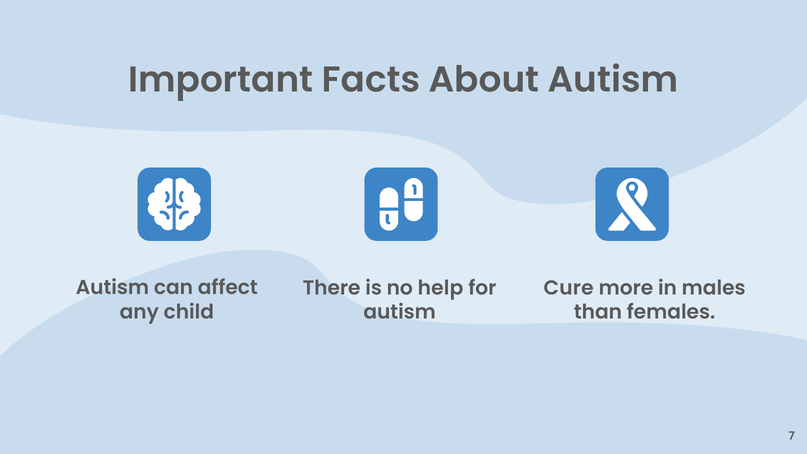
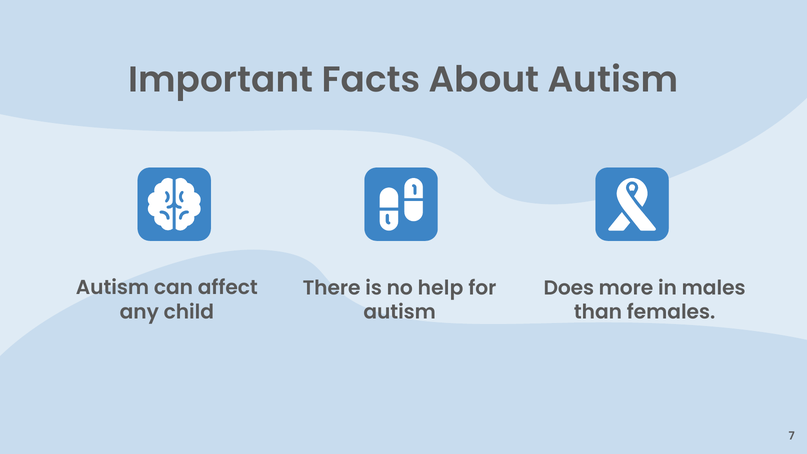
Cure: Cure -> Does
